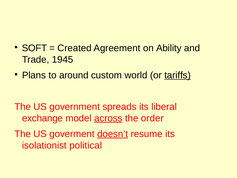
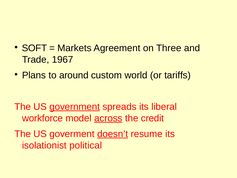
Created: Created -> Markets
Ability: Ability -> Three
1945: 1945 -> 1967
tariffs underline: present -> none
government underline: none -> present
exchange: exchange -> workforce
order: order -> credit
